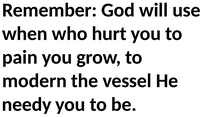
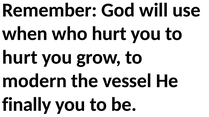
pain at (20, 57): pain -> hurt
needy: needy -> finally
